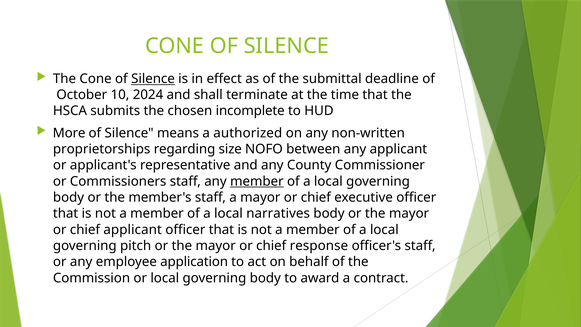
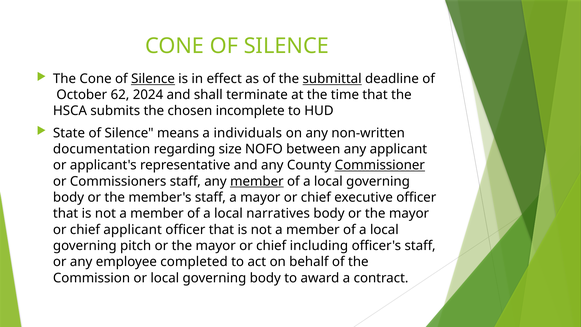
submittal underline: none -> present
10: 10 -> 62
More: More -> State
authorized: authorized -> individuals
proprietorships: proprietorships -> documentation
Commissioner underline: none -> present
response: response -> including
application: application -> completed
